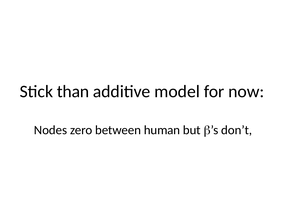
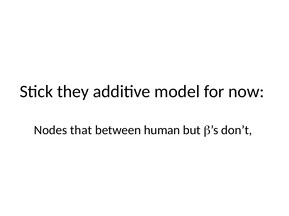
than: than -> they
zero: zero -> that
